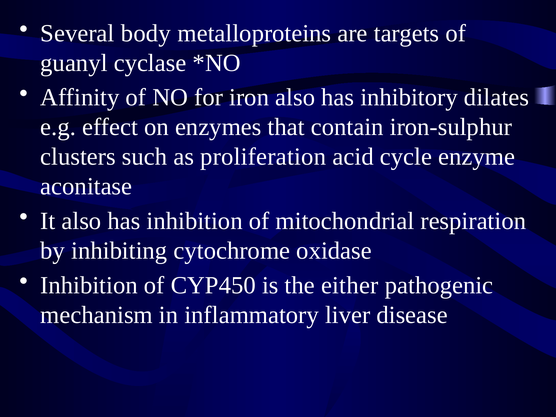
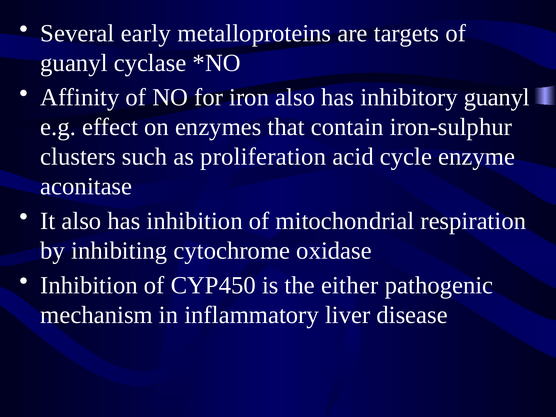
body: body -> early
inhibitory dilates: dilates -> guanyl
